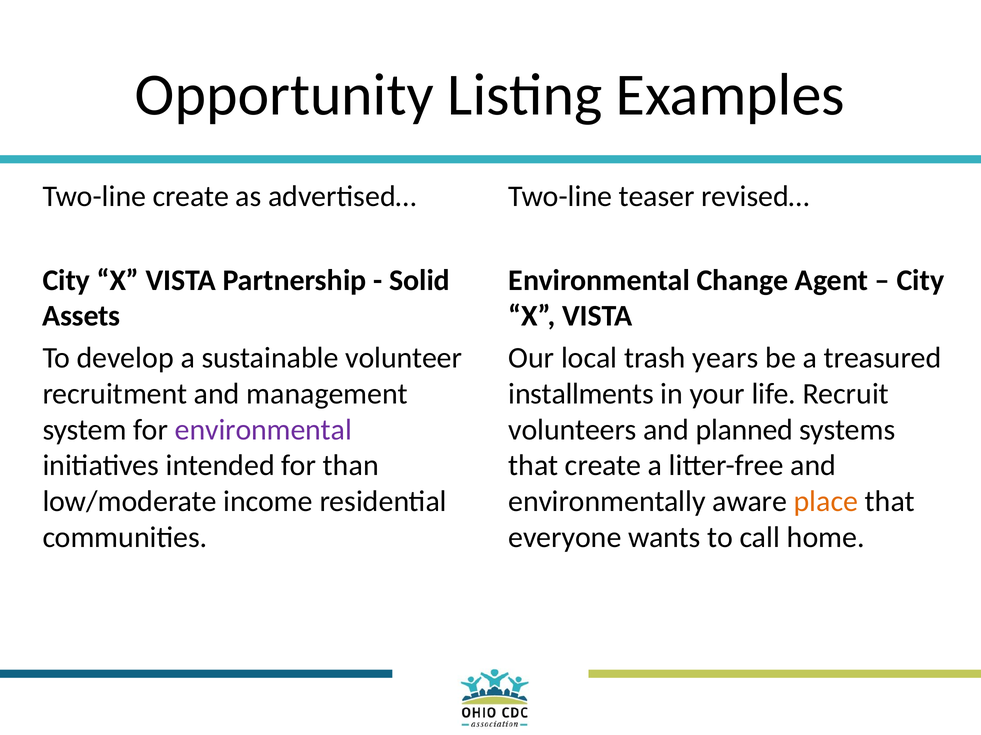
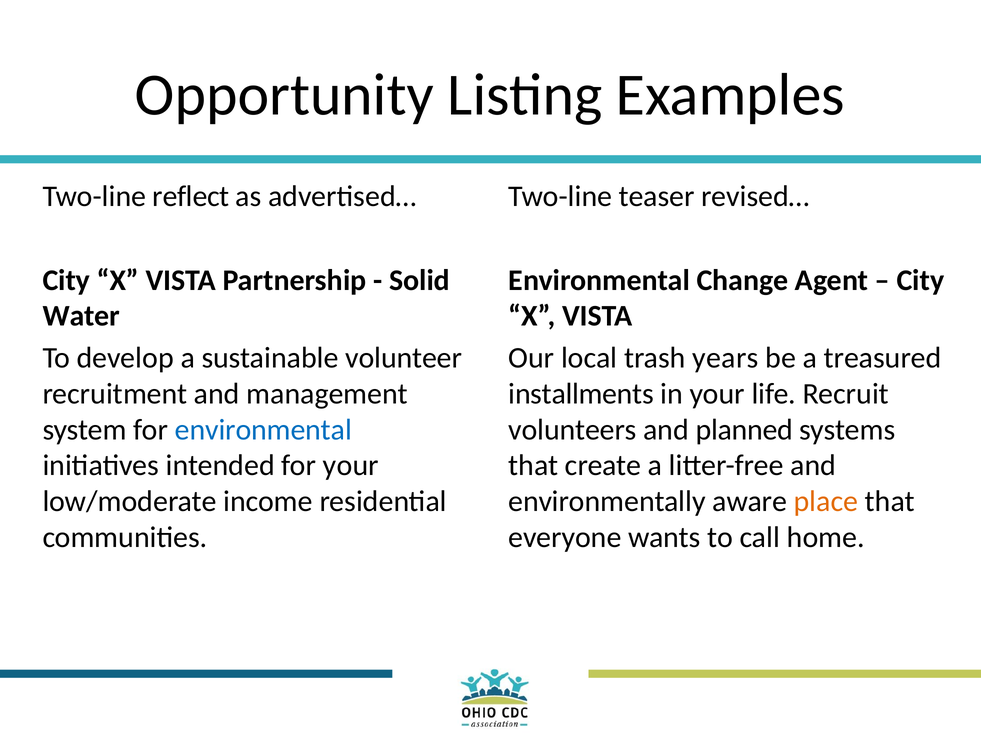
Two-line create: create -> reflect
Assets: Assets -> Water
environmental at (263, 430) colour: purple -> blue
for than: than -> your
